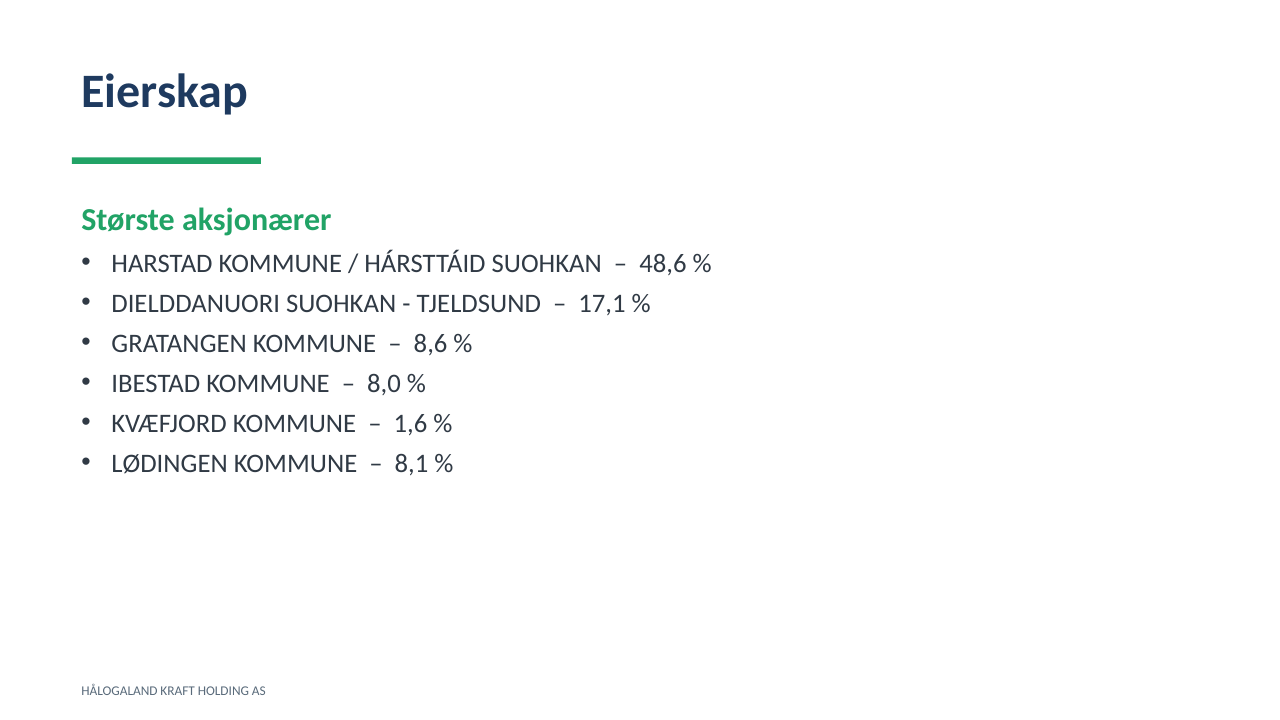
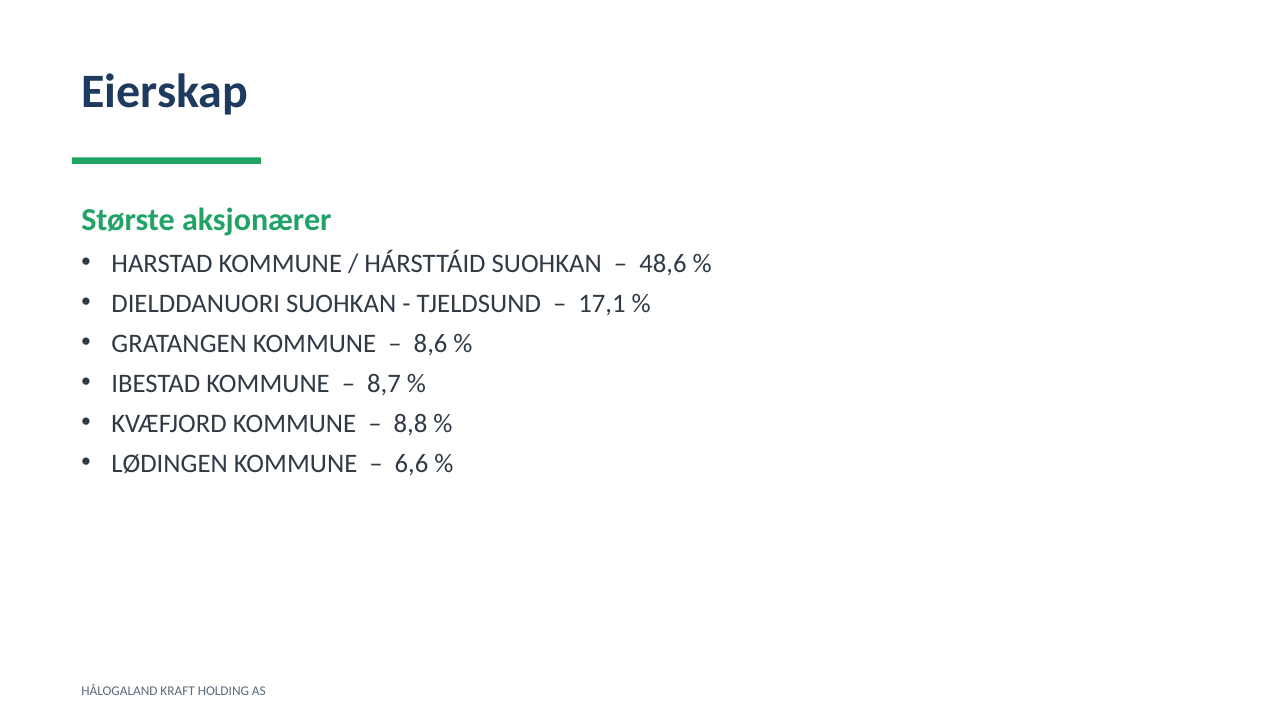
8,0: 8,0 -> 8,7
1,6: 1,6 -> 8,8
8,1: 8,1 -> 6,6
